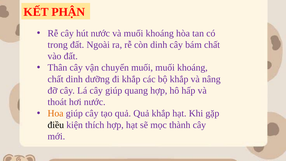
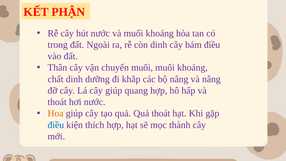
bám chất: chất -> điều
bộ khắp: khắp -> nâng
Quả khắp: khắp -> thoát
điều at (56, 125) colour: black -> blue
